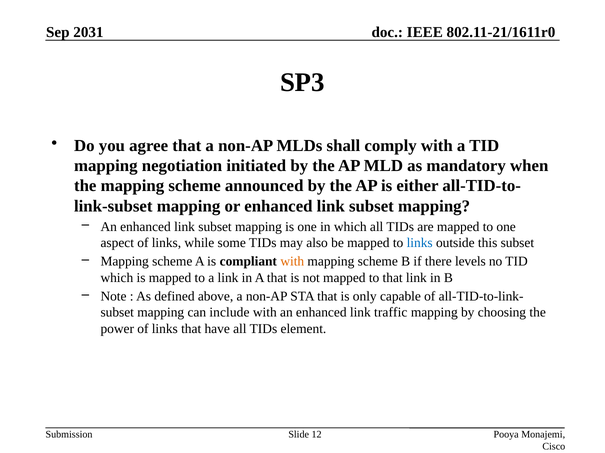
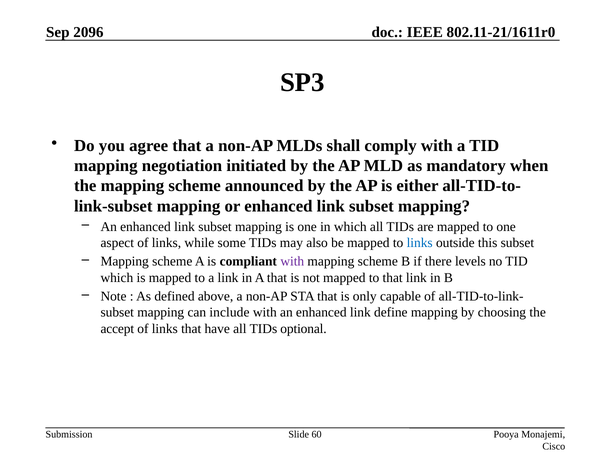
2031: 2031 -> 2096
with at (292, 262) colour: orange -> purple
traffic: traffic -> define
power: power -> accept
element: element -> optional
12: 12 -> 60
